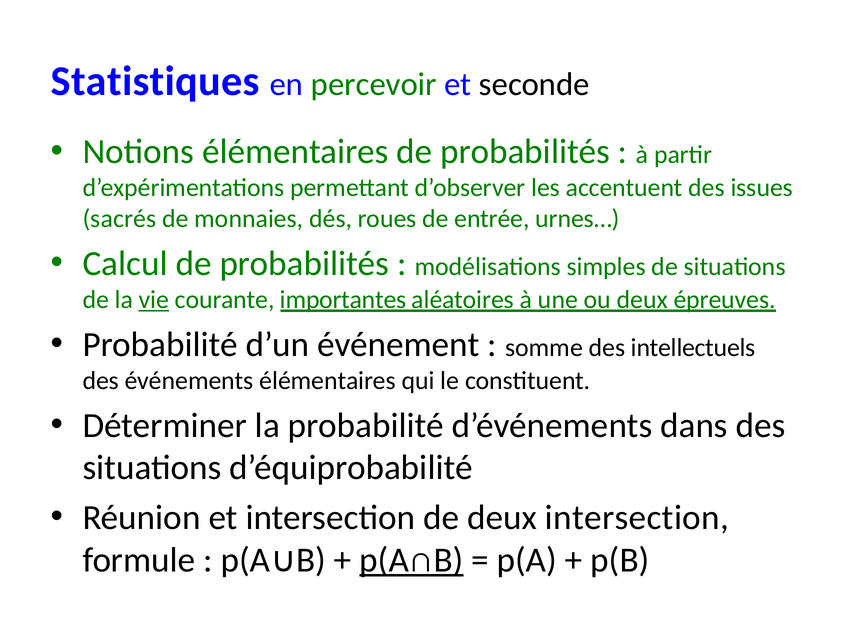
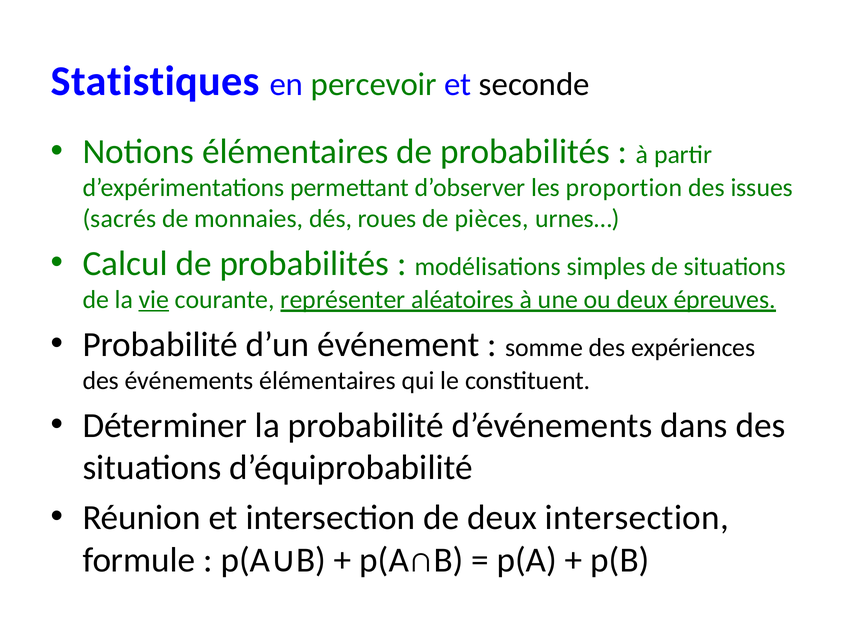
accentuent: accentuent -> proportion
entrée: entrée -> pièces
importantes: importantes -> représenter
intellectuels: intellectuels -> expériences
p(A∩B underline: present -> none
